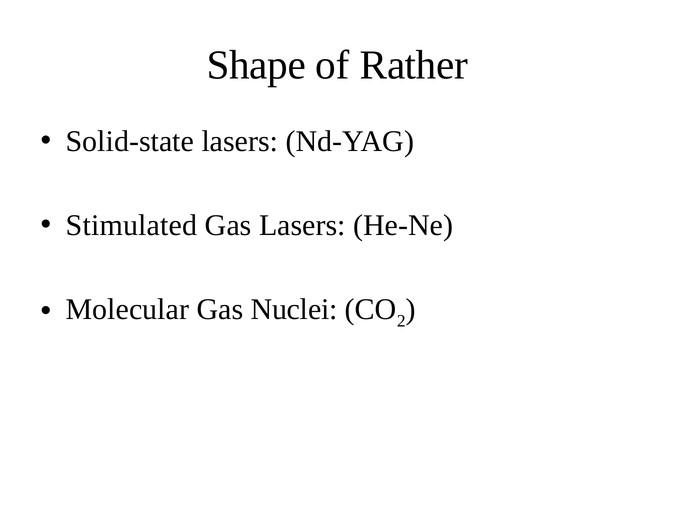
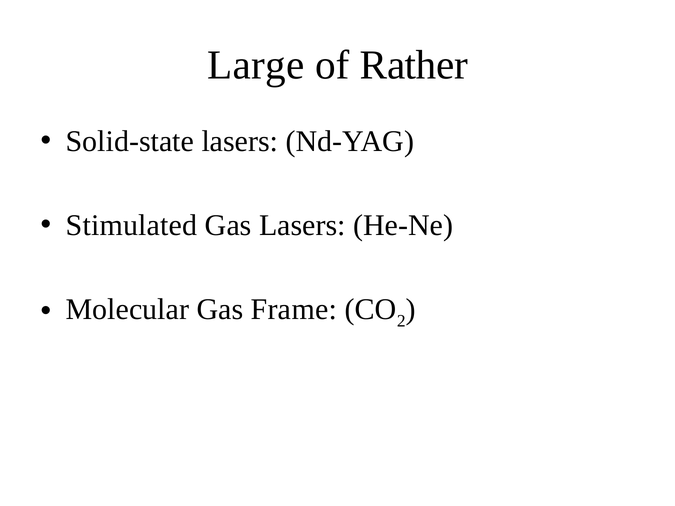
Shape: Shape -> Large
Nuclei: Nuclei -> Frame
